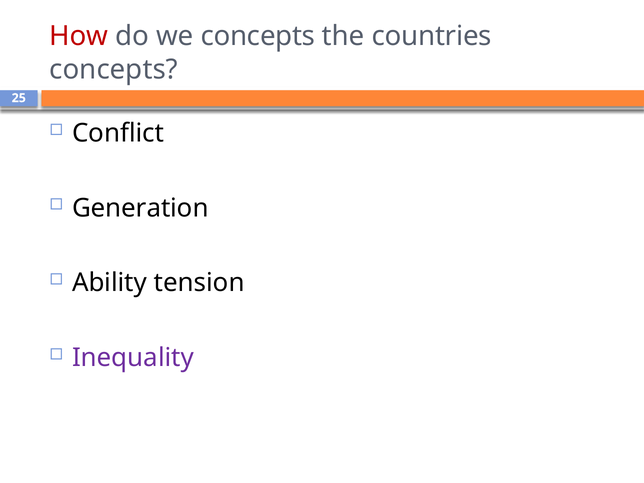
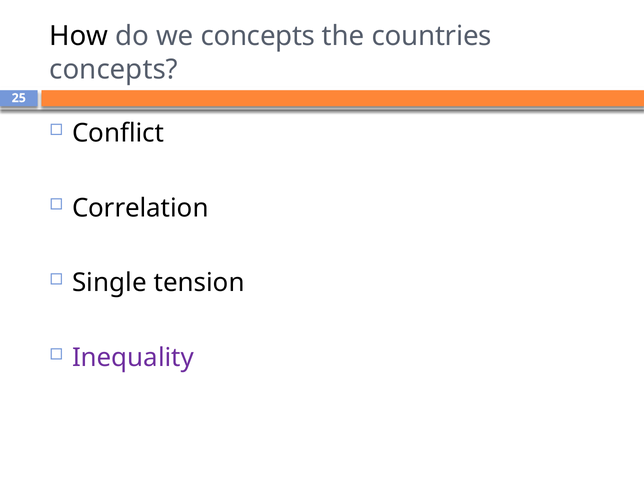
How colour: red -> black
Generation: Generation -> Correlation
Ability: Ability -> Single
